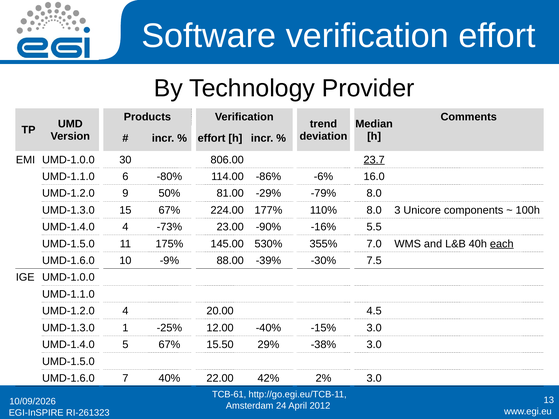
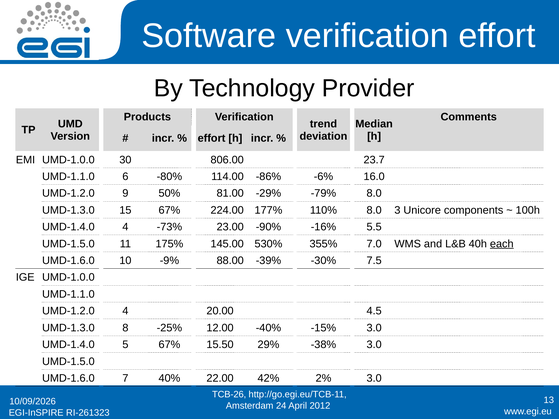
23.7 underline: present -> none
1: 1 -> 8
TCB-61: TCB-61 -> TCB-26
